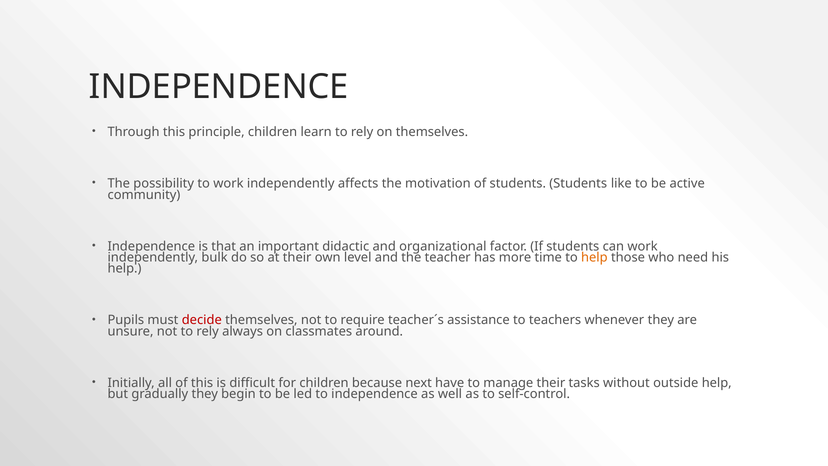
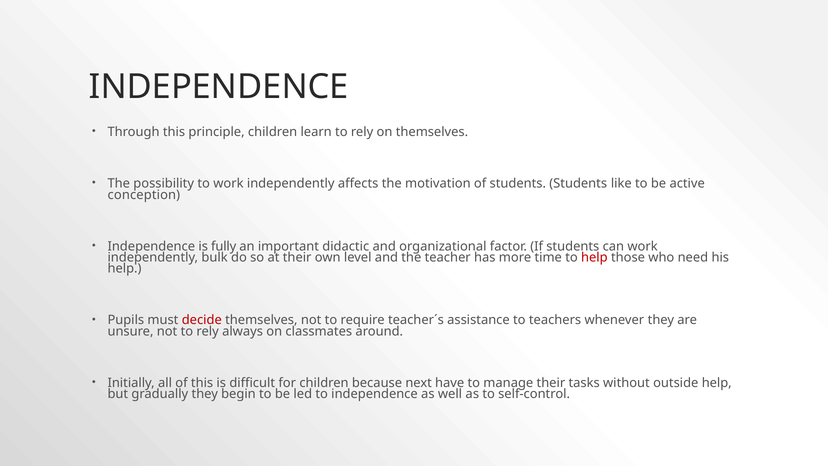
community: community -> conception
that: that -> fully
help at (594, 257) colour: orange -> red
